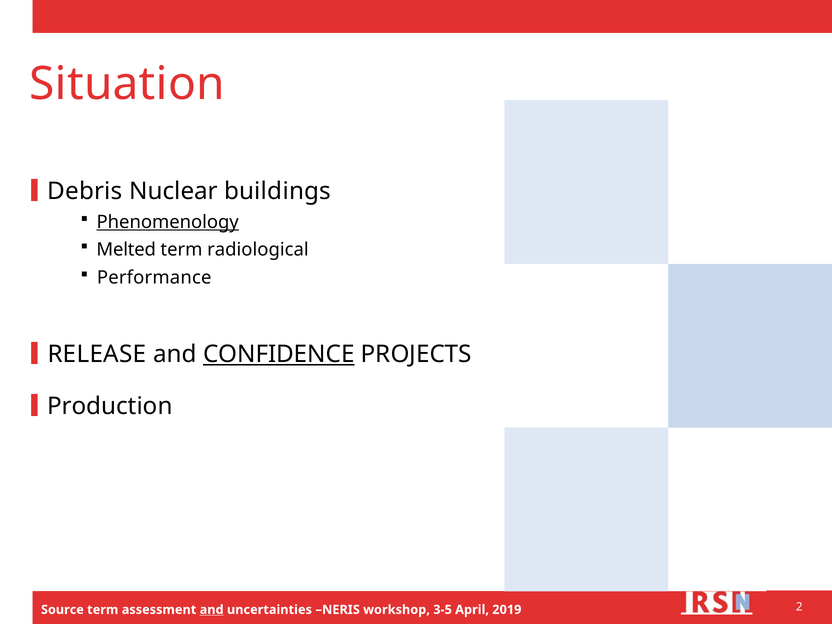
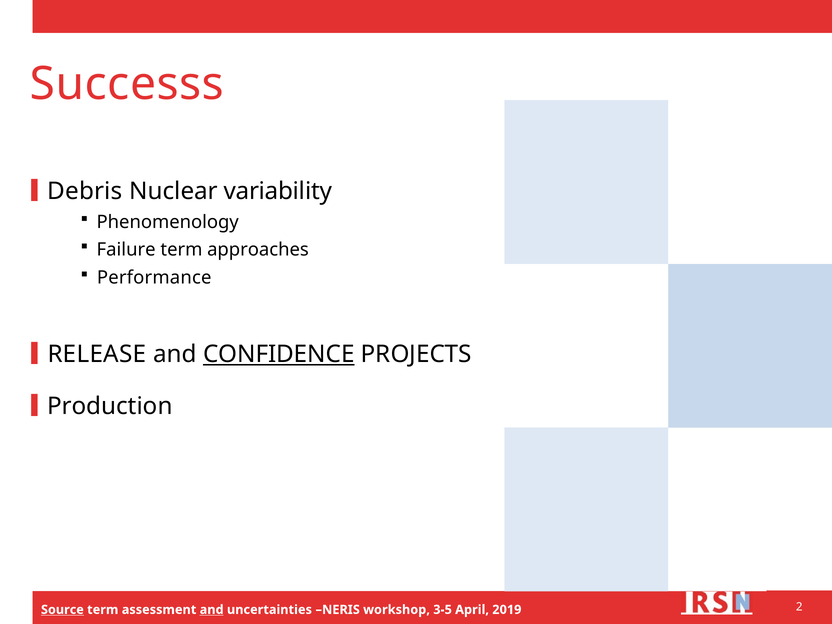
Situation: Situation -> Successs
buildings: buildings -> variability
Phenomenology underline: present -> none
Melted: Melted -> Failure
radiological: radiological -> approaches
Source underline: none -> present
